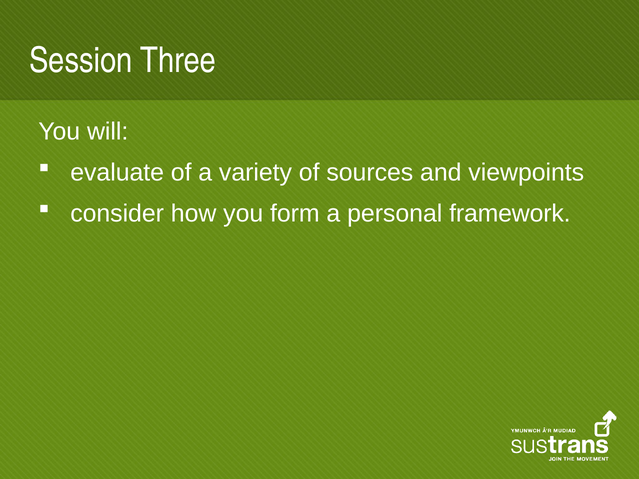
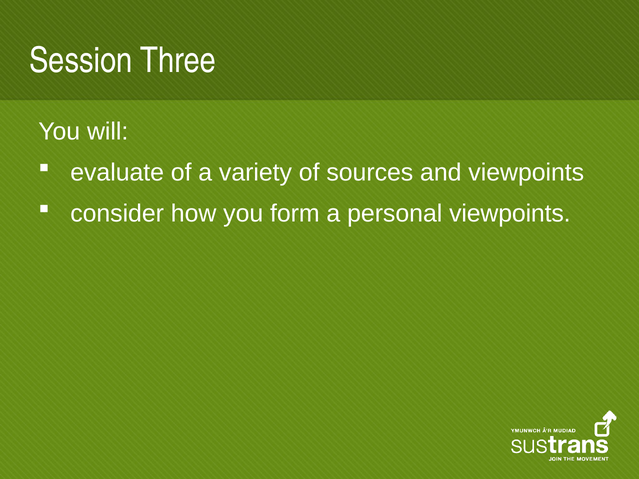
personal framework: framework -> viewpoints
